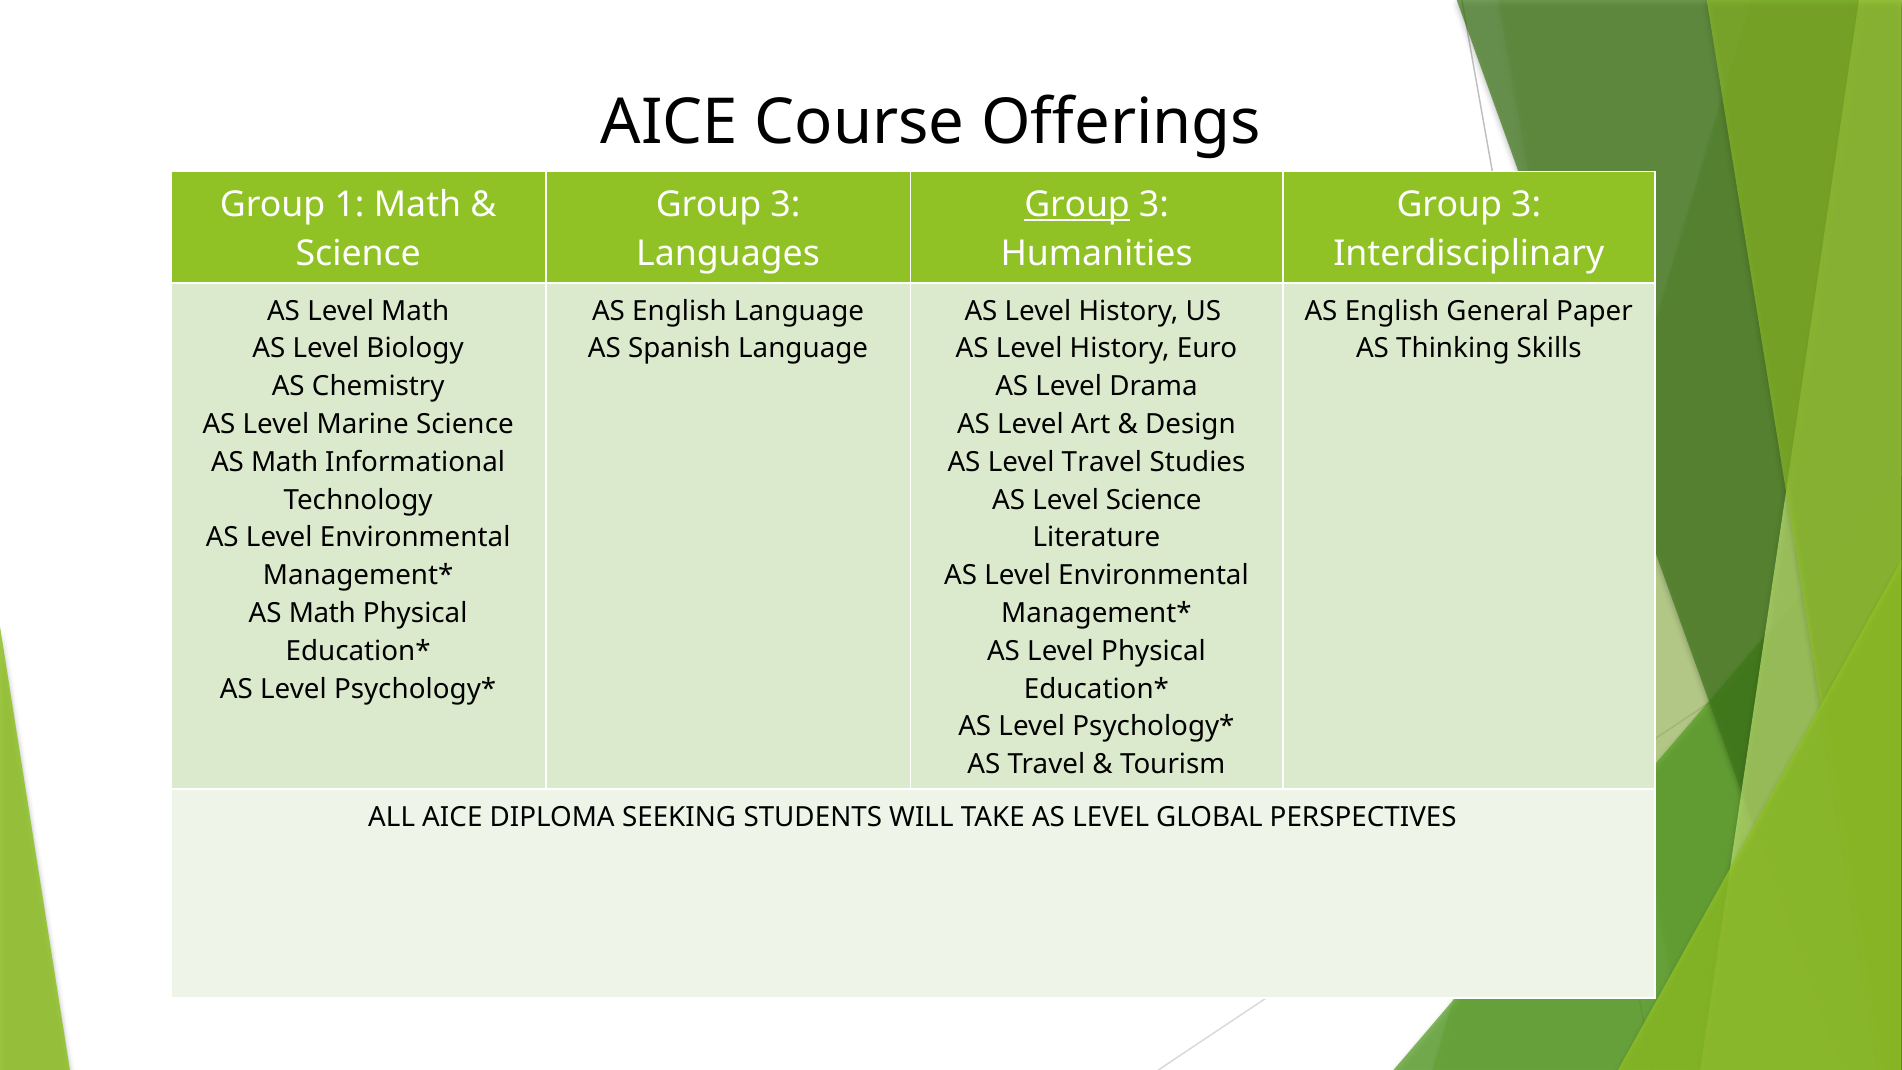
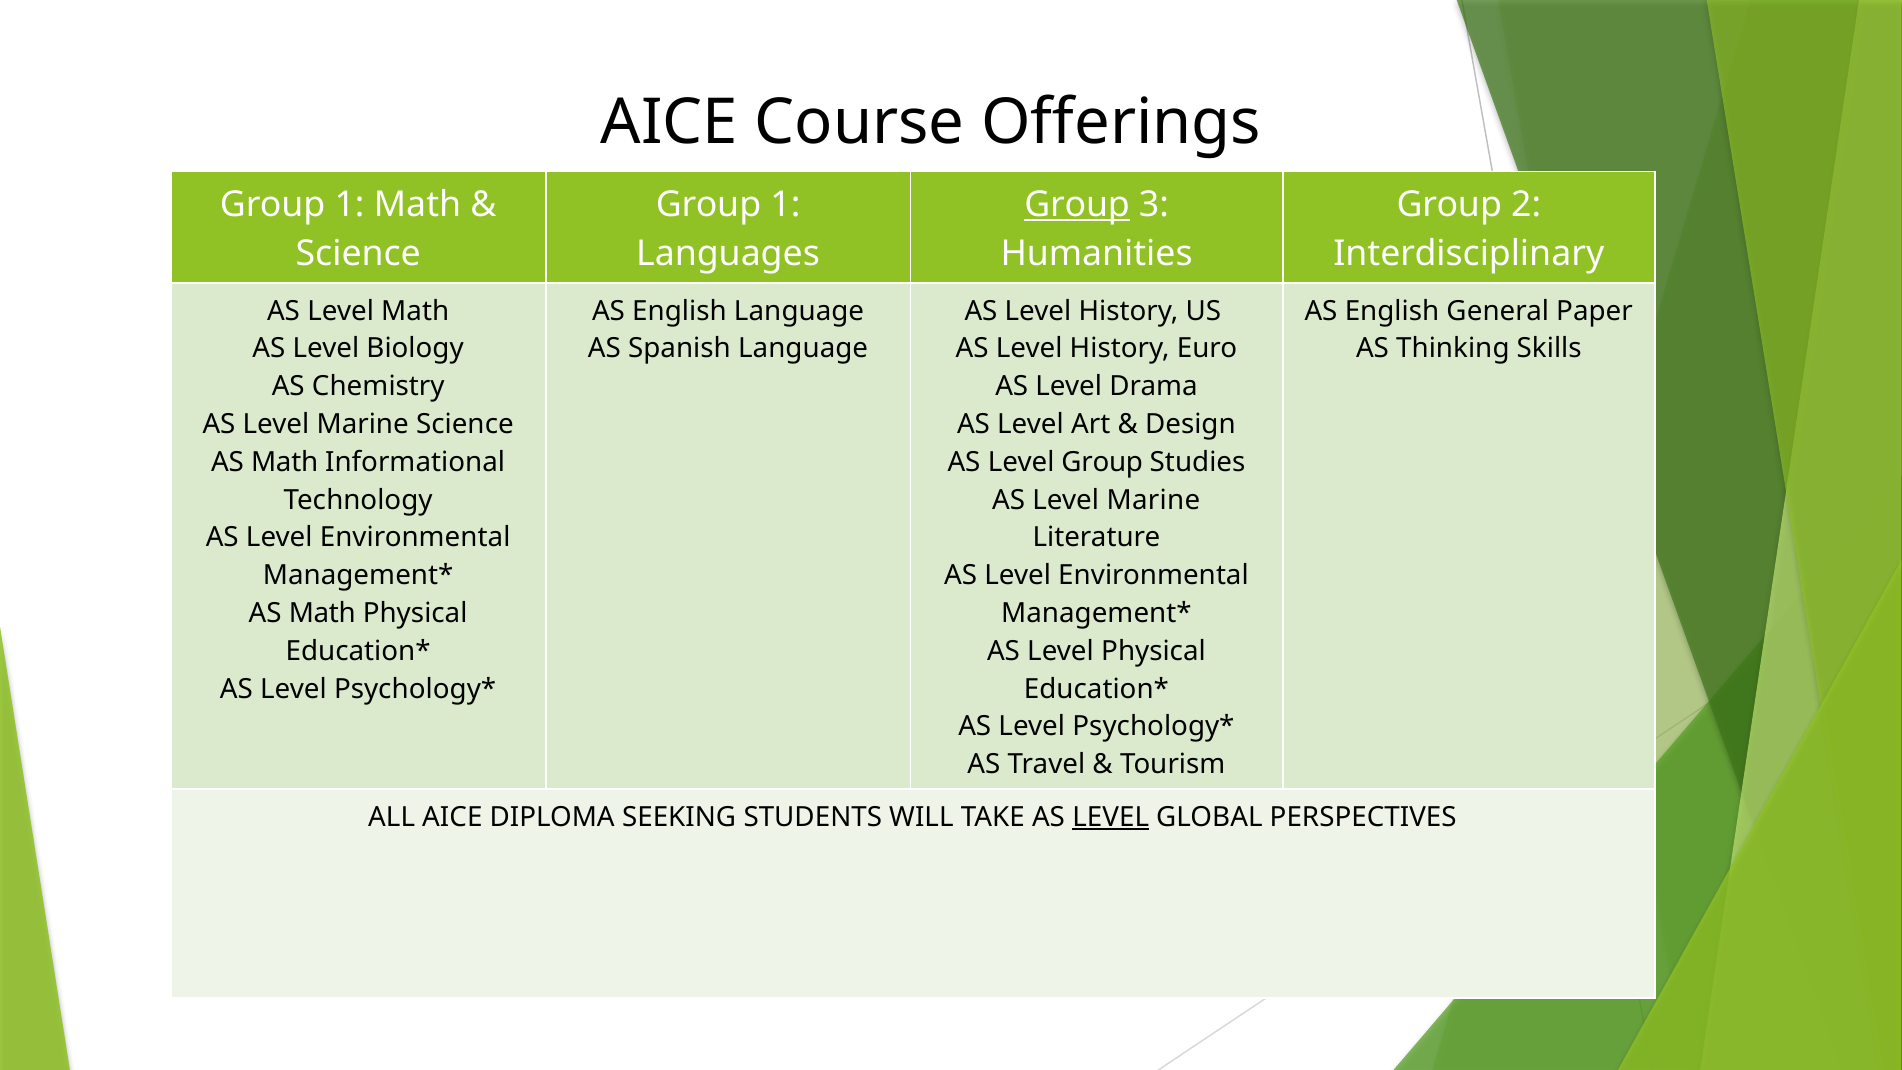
3 at (785, 205): 3 -> 1
3 at (1526, 205): 3 -> 2
Level Travel: Travel -> Group
Science at (1154, 500): Science -> Marine
LEVEL at (1111, 817) underline: none -> present
